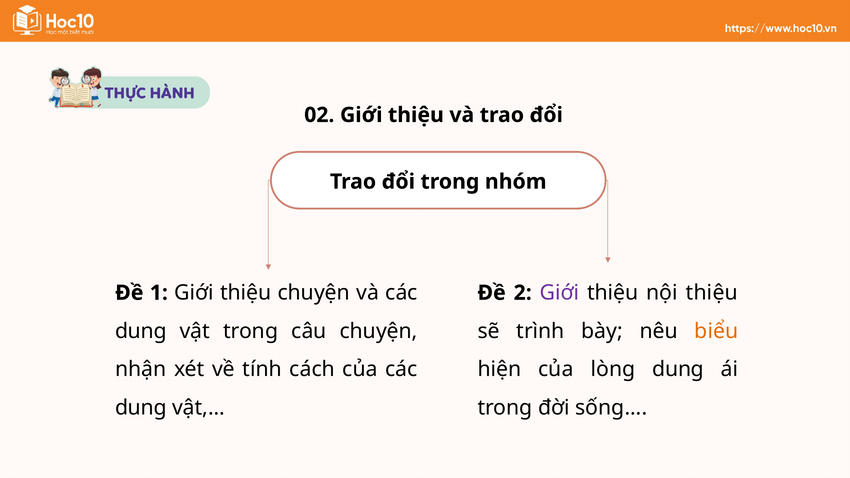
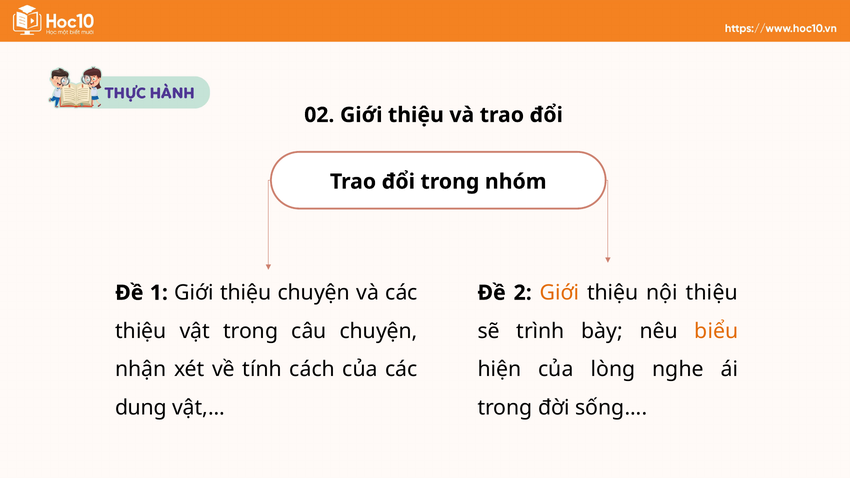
Giới at (559, 293) colour: purple -> orange
dung at (141, 331): dung -> thiệu
lòng dung: dung -> nghe
